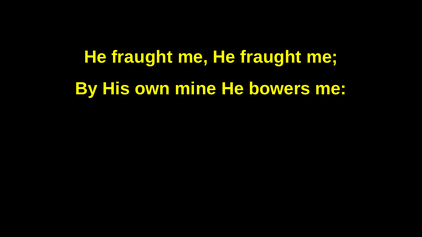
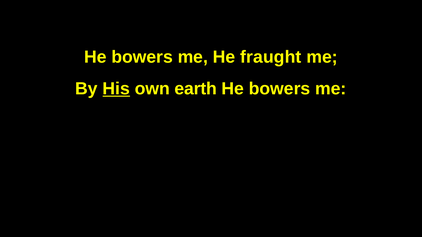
fraught at (142, 57): fraught -> bowers
His underline: none -> present
mine: mine -> earth
